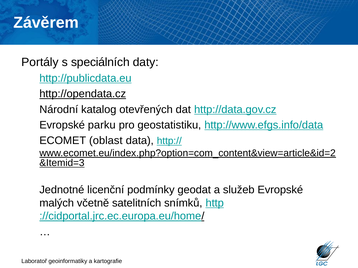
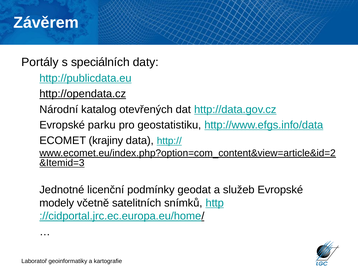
oblast: oblast -> krajiny
malých: malých -> modely
